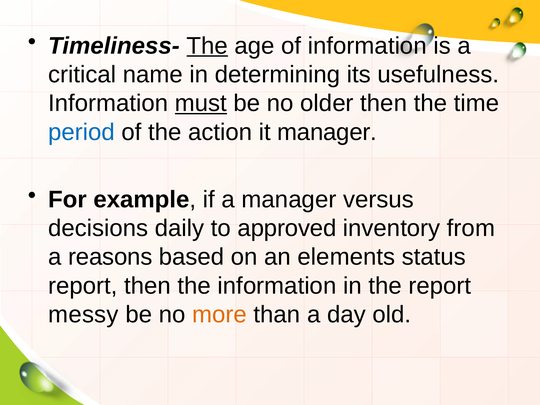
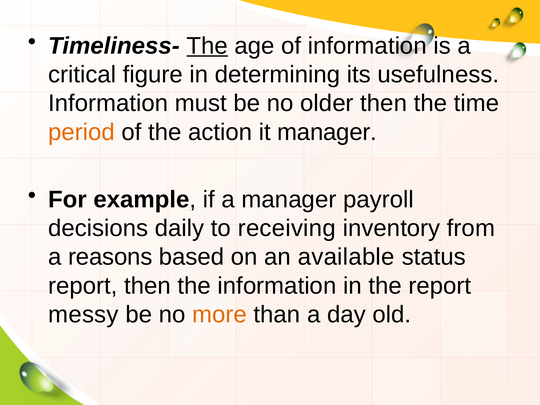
name: name -> figure
must underline: present -> none
period colour: blue -> orange
versus: versus -> payroll
approved: approved -> receiving
elements: elements -> available
